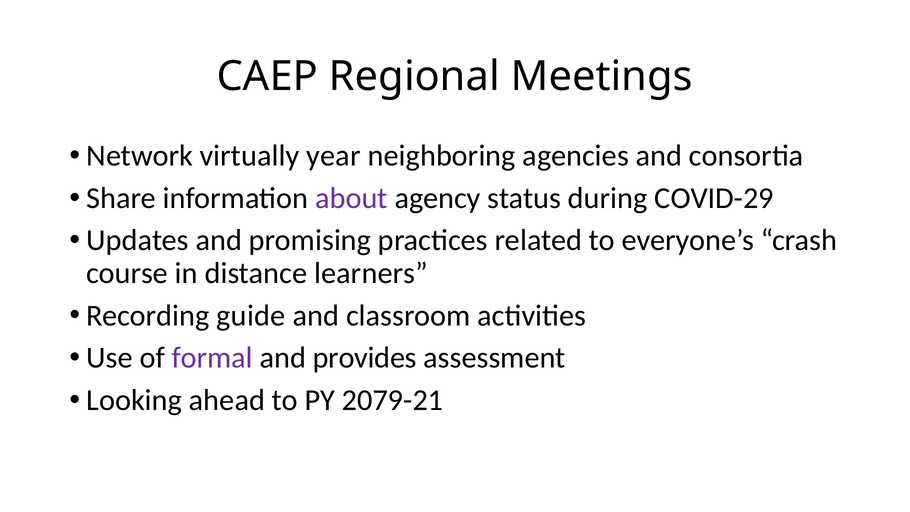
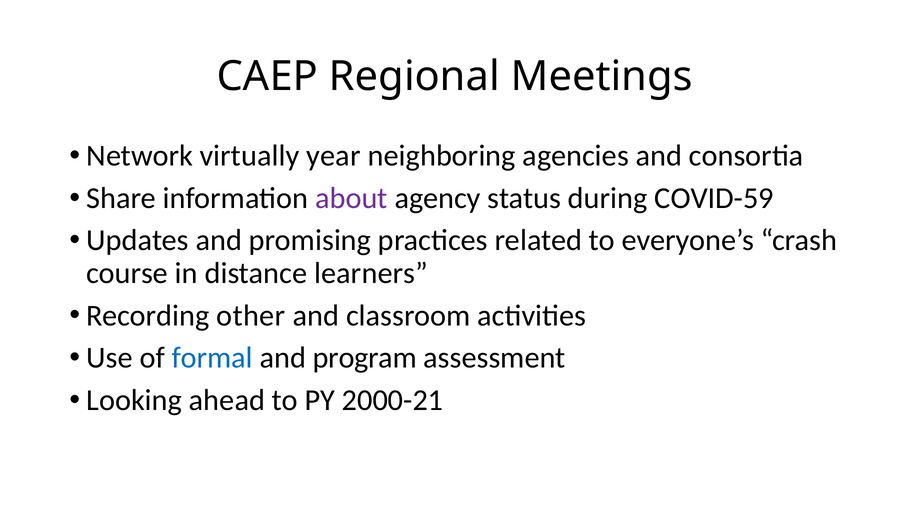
COVID-29: COVID-29 -> COVID-59
guide: guide -> other
formal colour: purple -> blue
provides: provides -> program
2079-21: 2079-21 -> 2000-21
